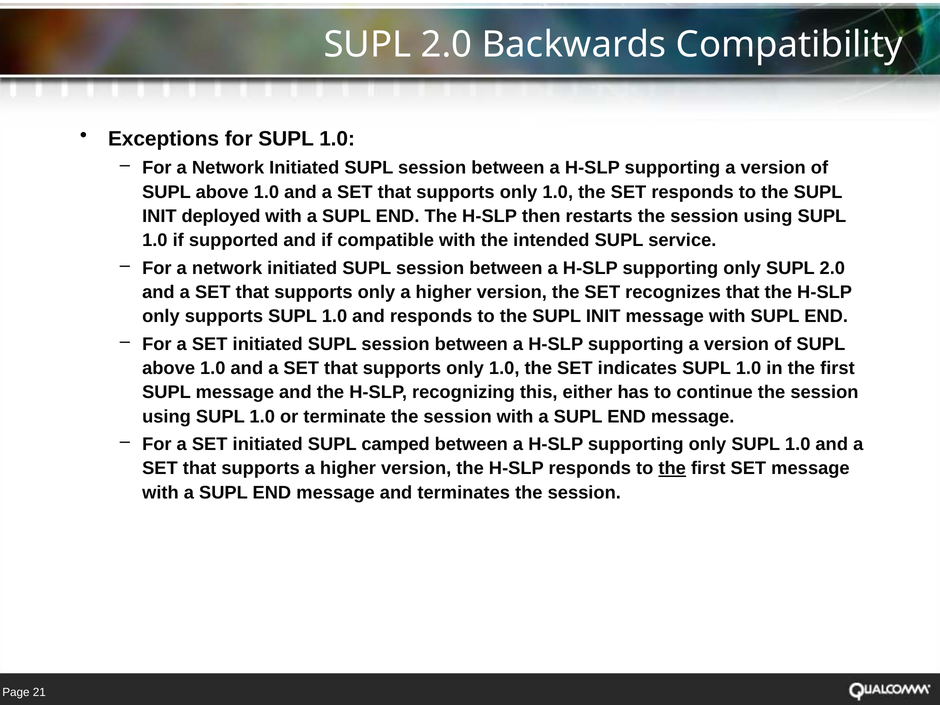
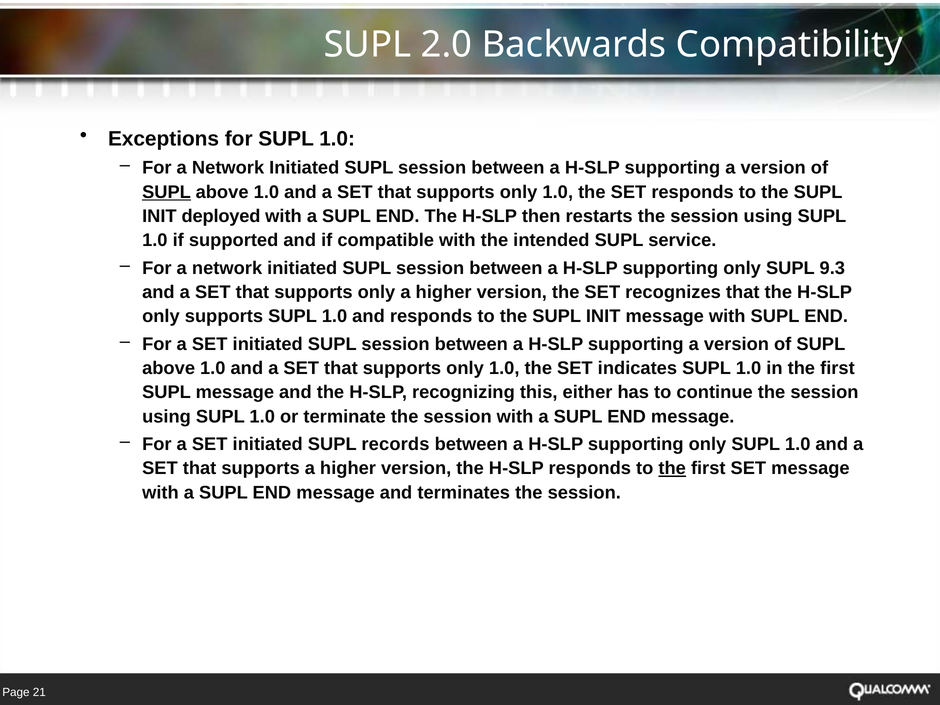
SUPL at (167, 192) underline: none -> present
only SUPL 2.0: 2.0 -> 9.3
camped: camped -> records
